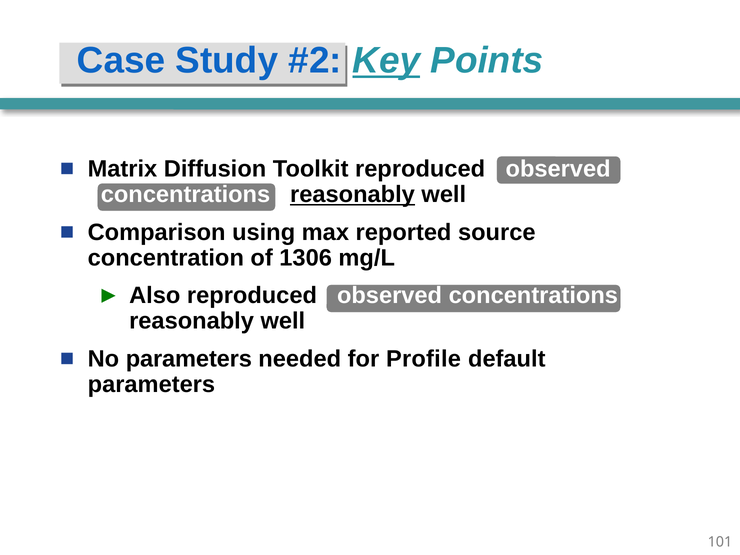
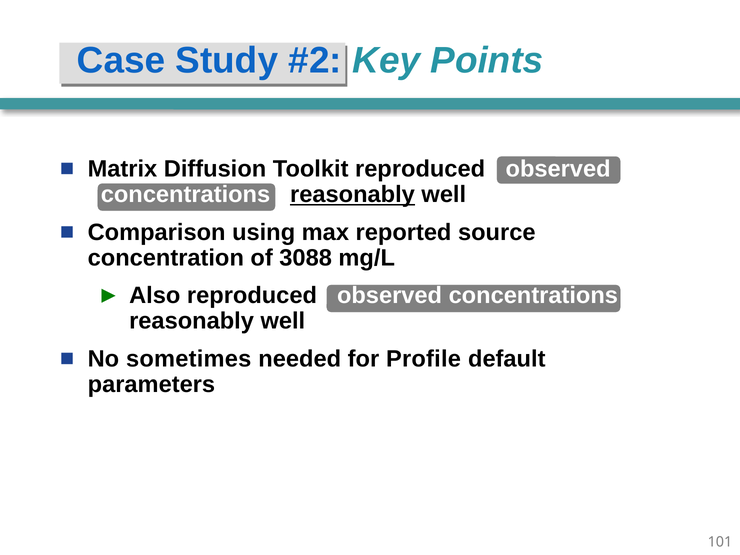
Key underline: present -> none
1306: 1306 -> 3088
No parameters: parameters -> sometimes
